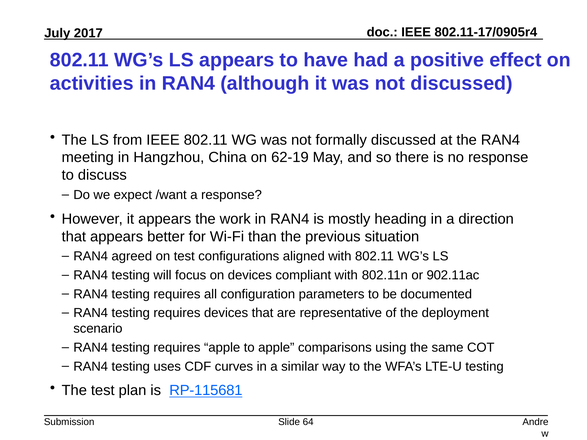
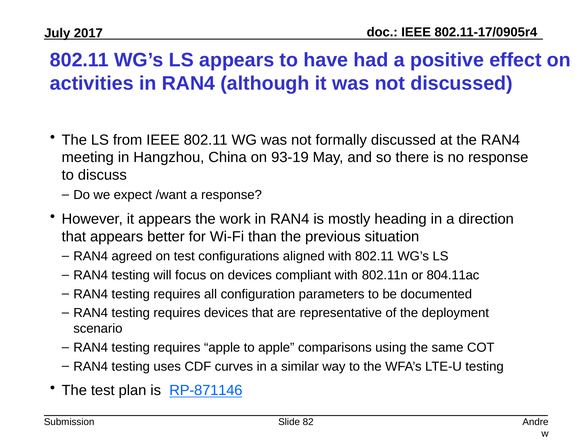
62-19: 62-19 -> 93-19
902.11ac: 902.11ac -> 804.11ac
RP-115681: RP-115681 -> RP-871146
64: 64 -> 82
